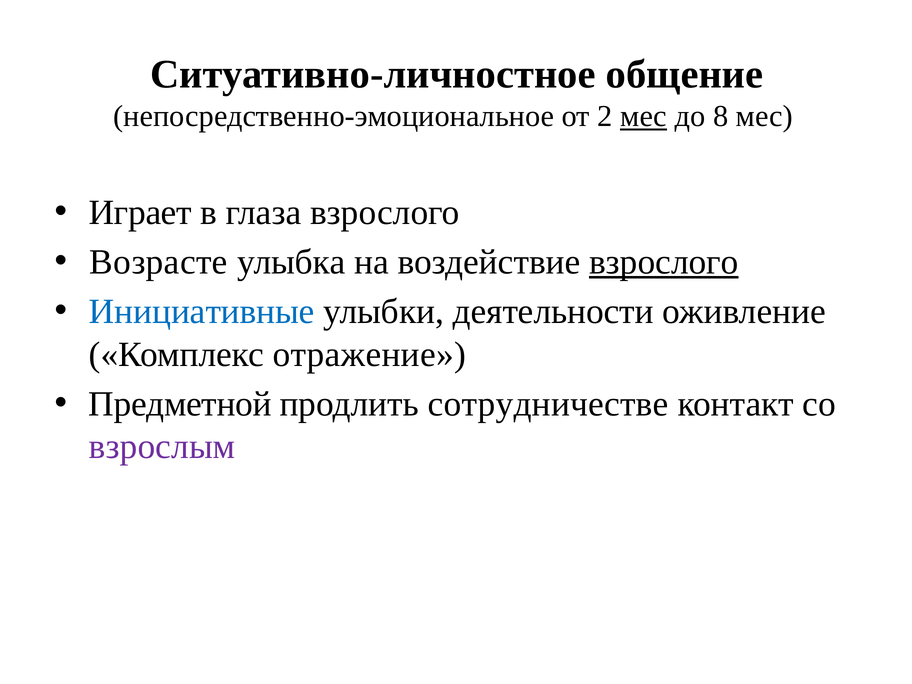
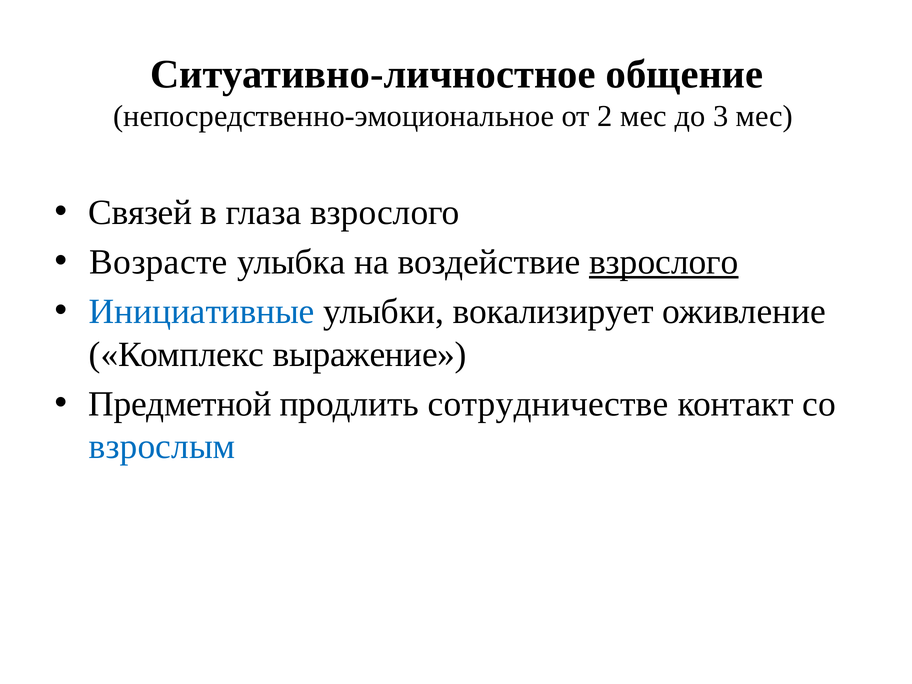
мес at (644, 116) underline: present -> none
8: 8 -> 3
Играет: Играет -> Связей
деятельности: деятельности -> вокализирует
отражение: отражение -> выражение
взрослым colour: purple -> blue
